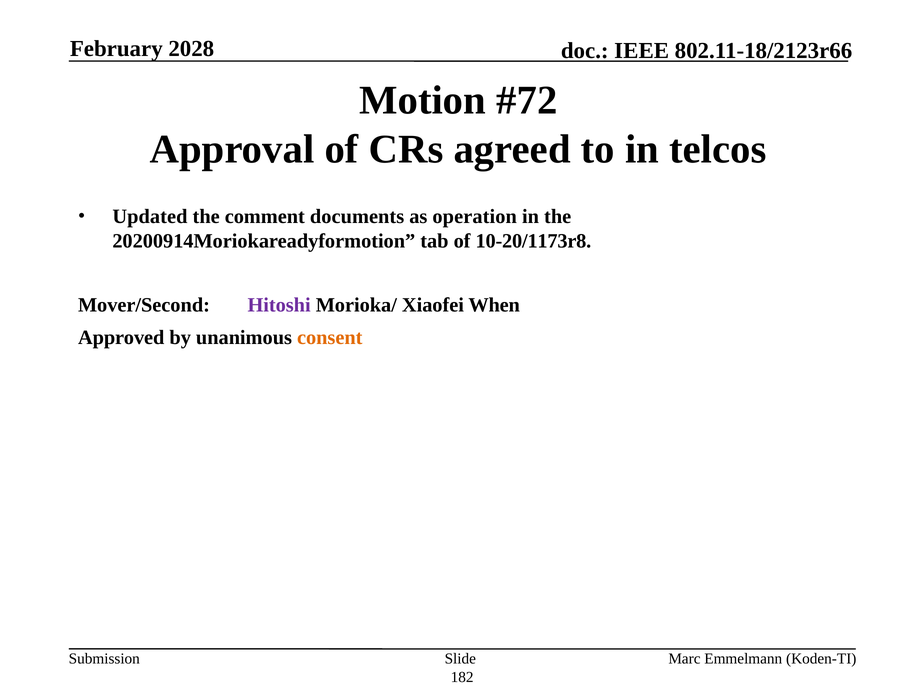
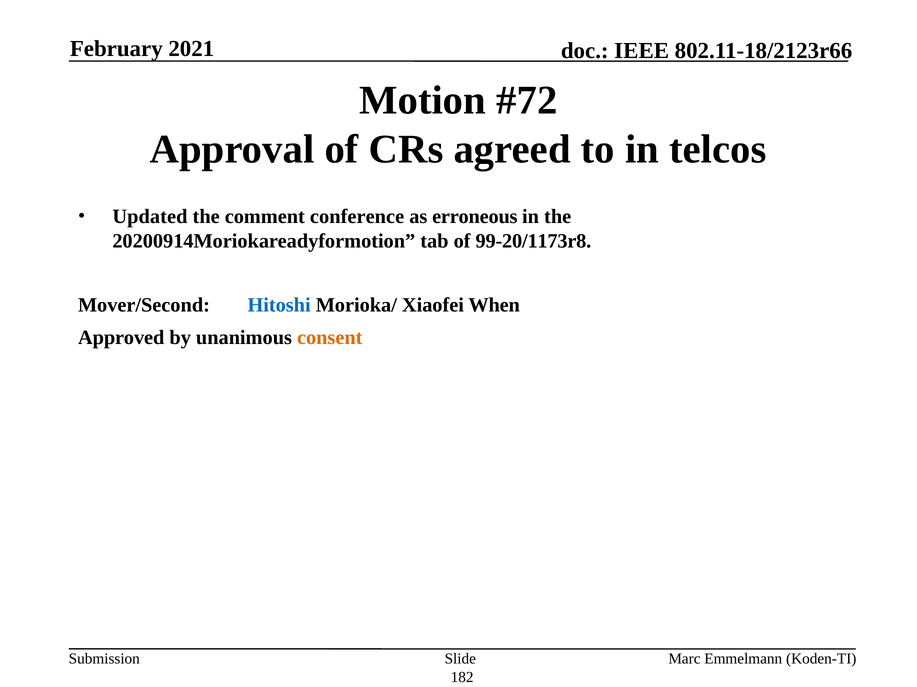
2028: 2028 -> 2021
documents: documents -> conference
operation: operation -> erroneous
10-20/1173r8: 10-20/1173r8 -> 99-20/1173r8
Hitoshi colour: purple -> blue
